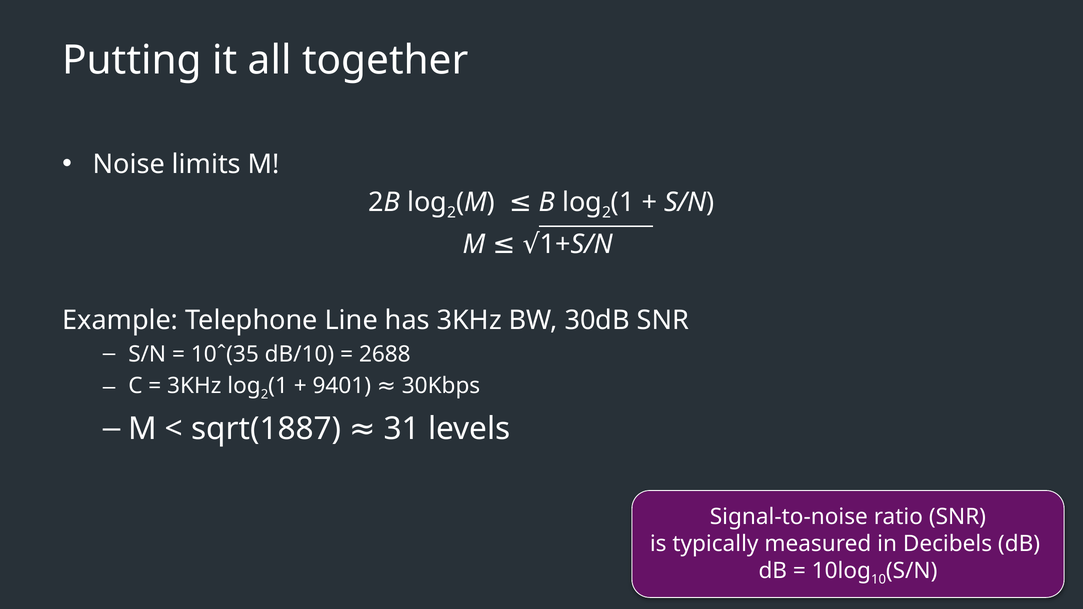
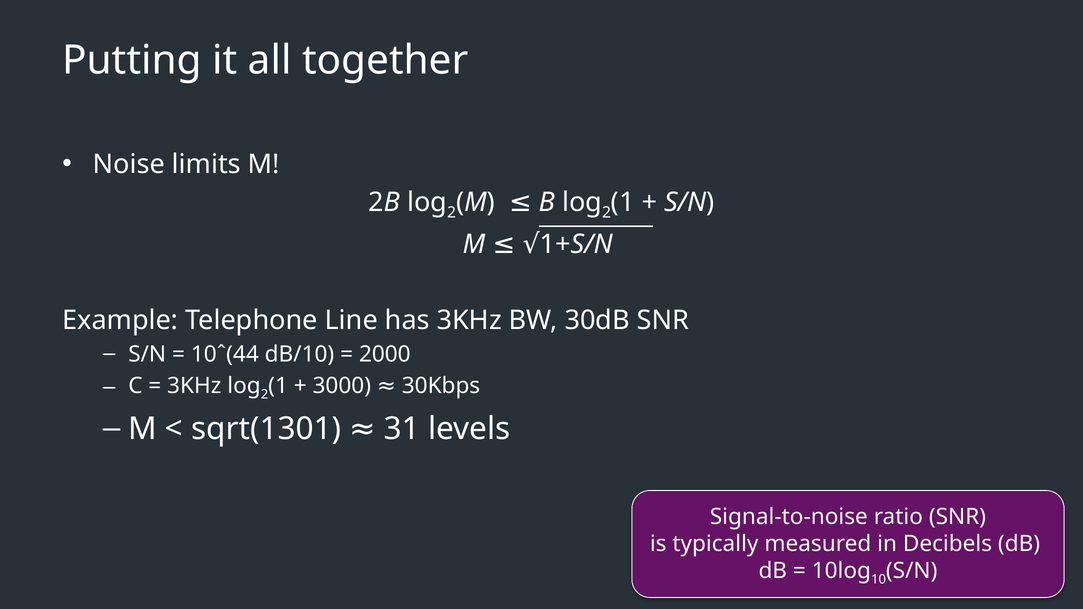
10ˆ(35: 10ˆ(35 -> 10ˆ(44
2688: 2688 -> 2000
9401: 9401 -> 3000
sqrt(1887: sqrt(1887 -> sqrt(1301
